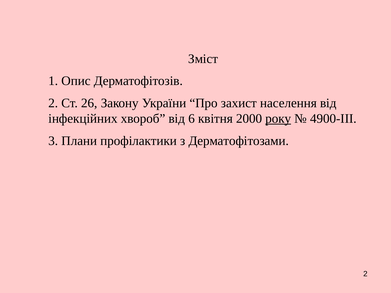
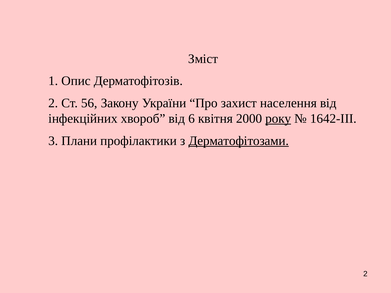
26: 26 -> 56
4900-III: 4900-III -> 1642-III
Дерматофітозами underline: none -> present
